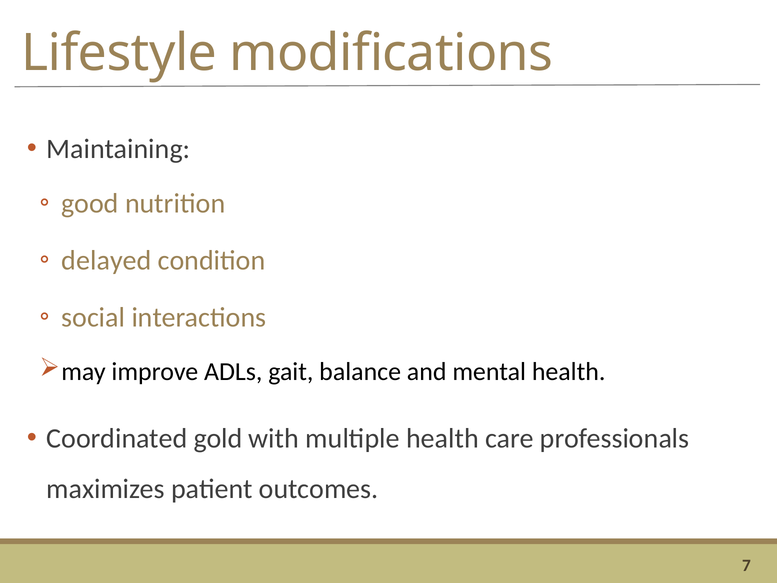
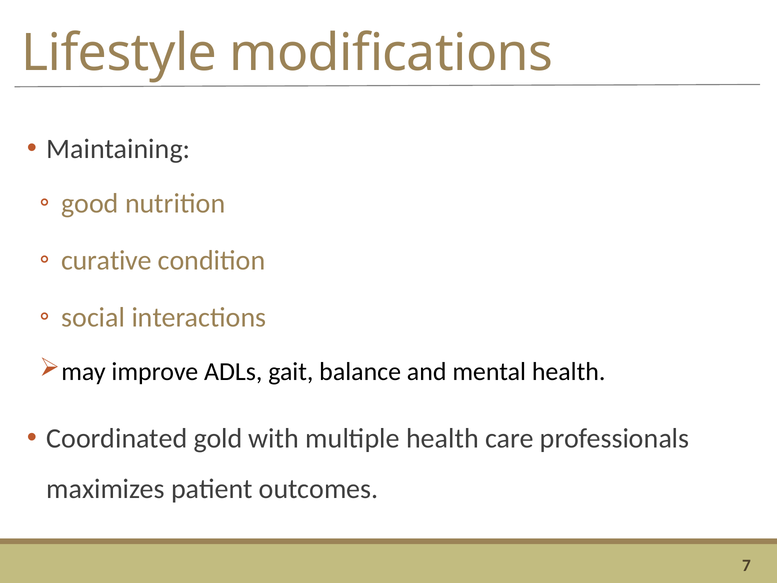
delayed: delayed -> curative
